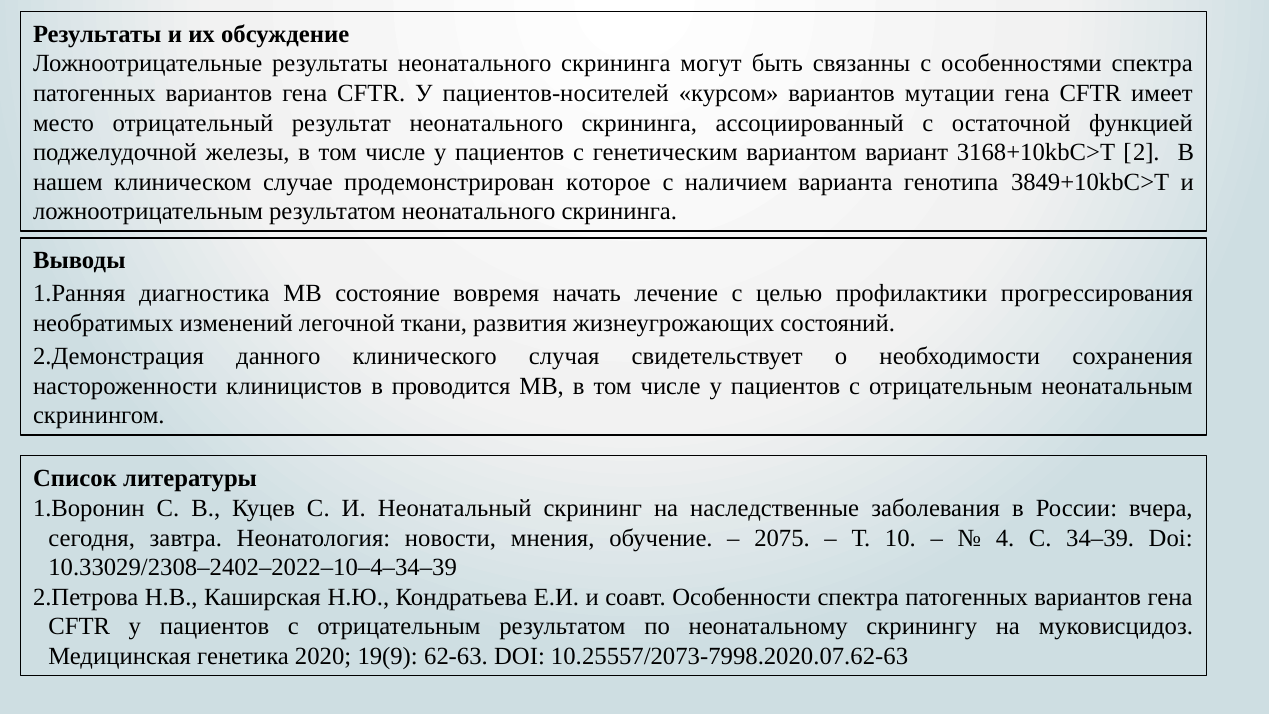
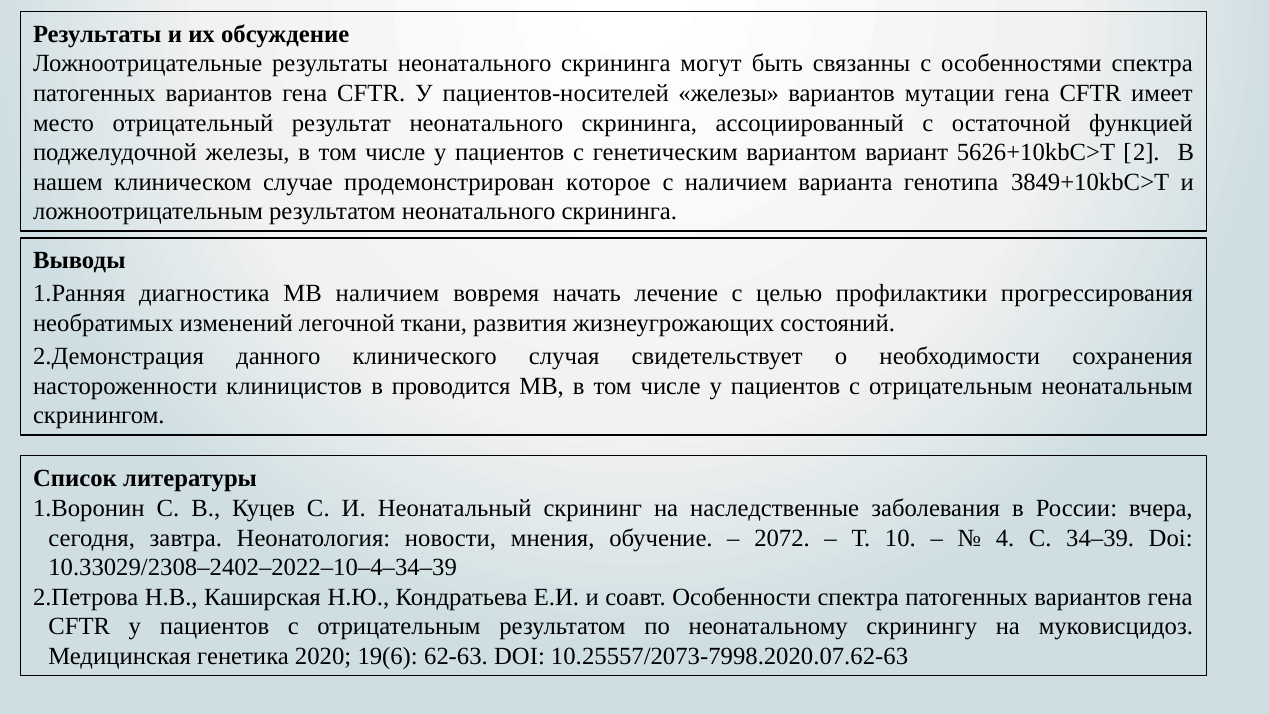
пациентов-носителей курсом: курсом -> железы
3168+10kbC>T: 3168+10kbC>T -> 5626+10kbC>T
МВ состояние: состояние -> наличием
2075: 2075 -> 2072
19(9: 19(9 -> 19(6
